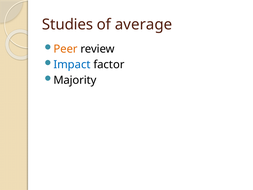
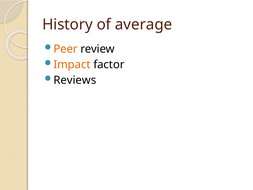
Studies: Studies -> History
Impact colour: blue -> orange
Majority: Majority -> Reviews
